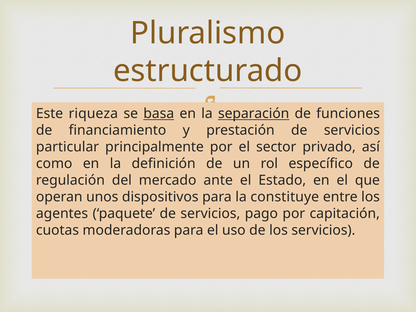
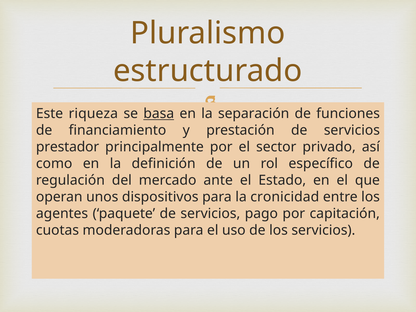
separación underline: present -> none
particular: particular -> prestador
constituye: constituye -> cronicidad
